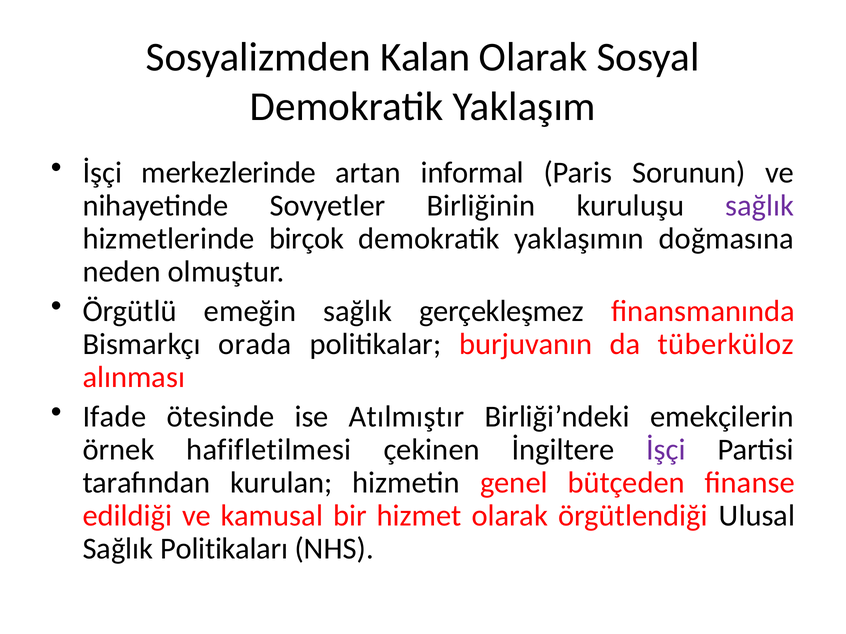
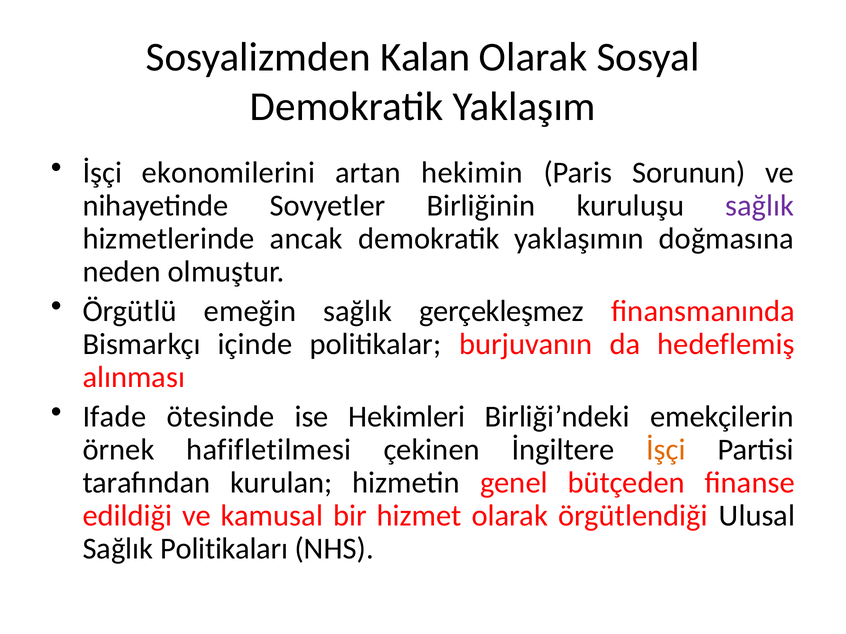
merkezlerinde: merkezlerinde -> ekonomilerini
informal: informal -> hekimin
birçok: birçok -> ancak
orada: orada -> içinde
tüberküloz: tüberküloz -> hedeflemiş
Atılmıştır: Atılmıştır -> Hekimleri
İşçi at (666, 450) colour: purple -> orange
